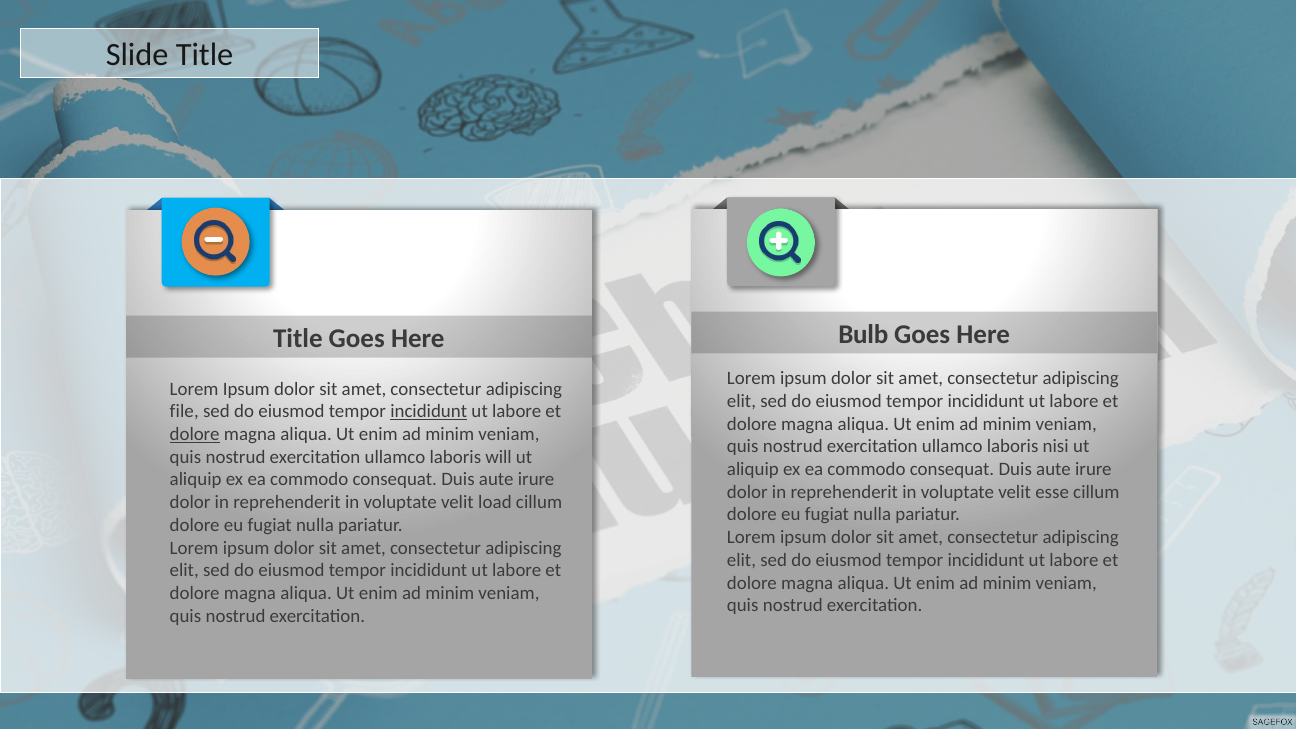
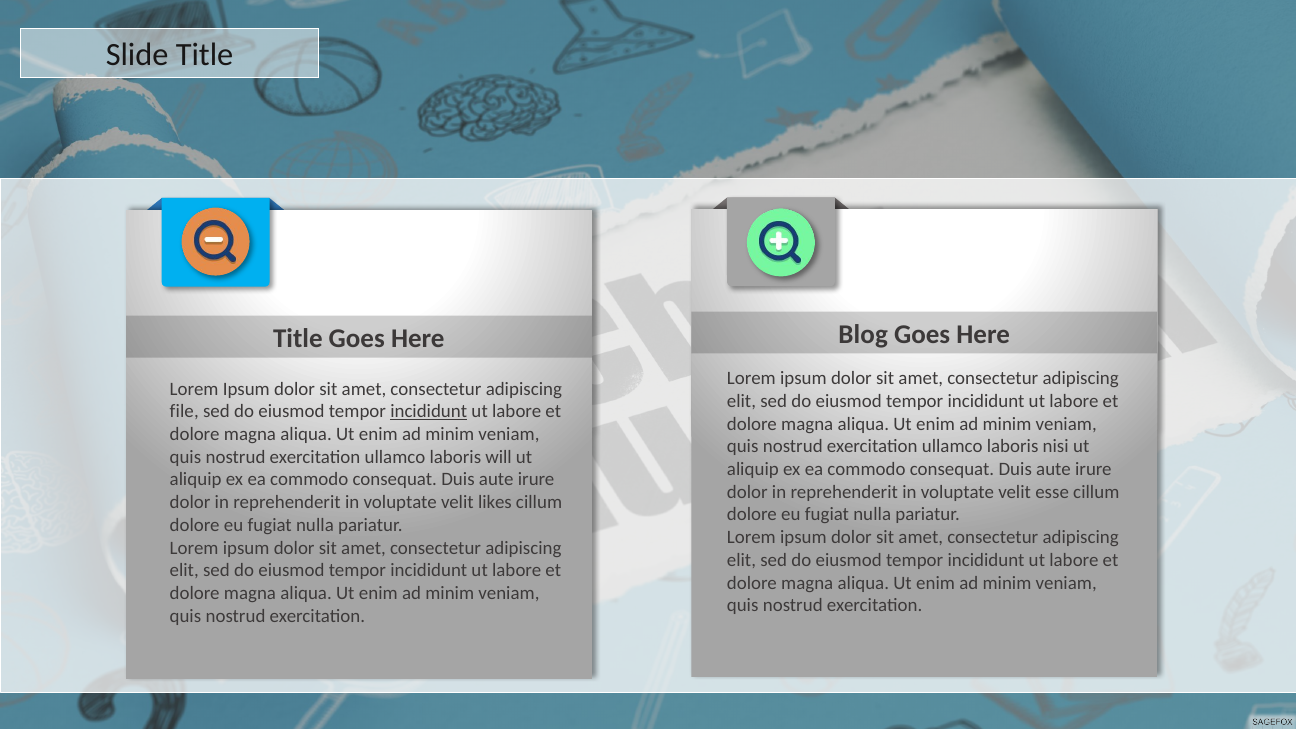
Bulb: Bulb -> Blog
dolore at (195, 434) underline: present -> none
load: load -> likes
